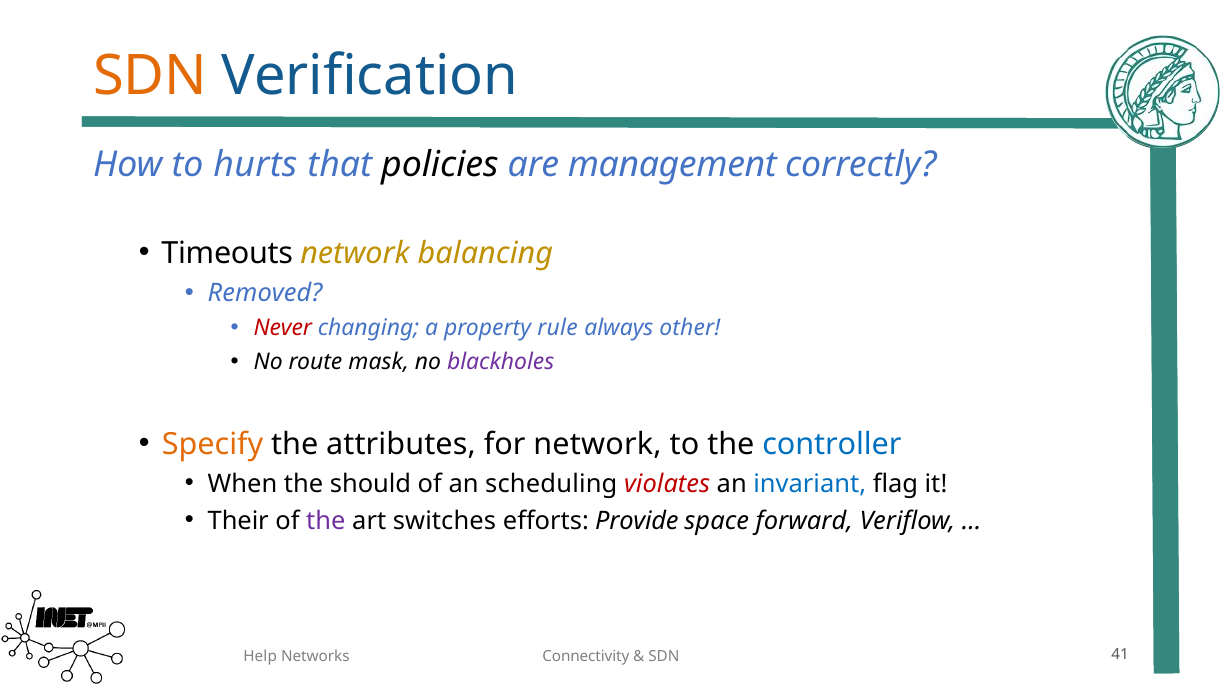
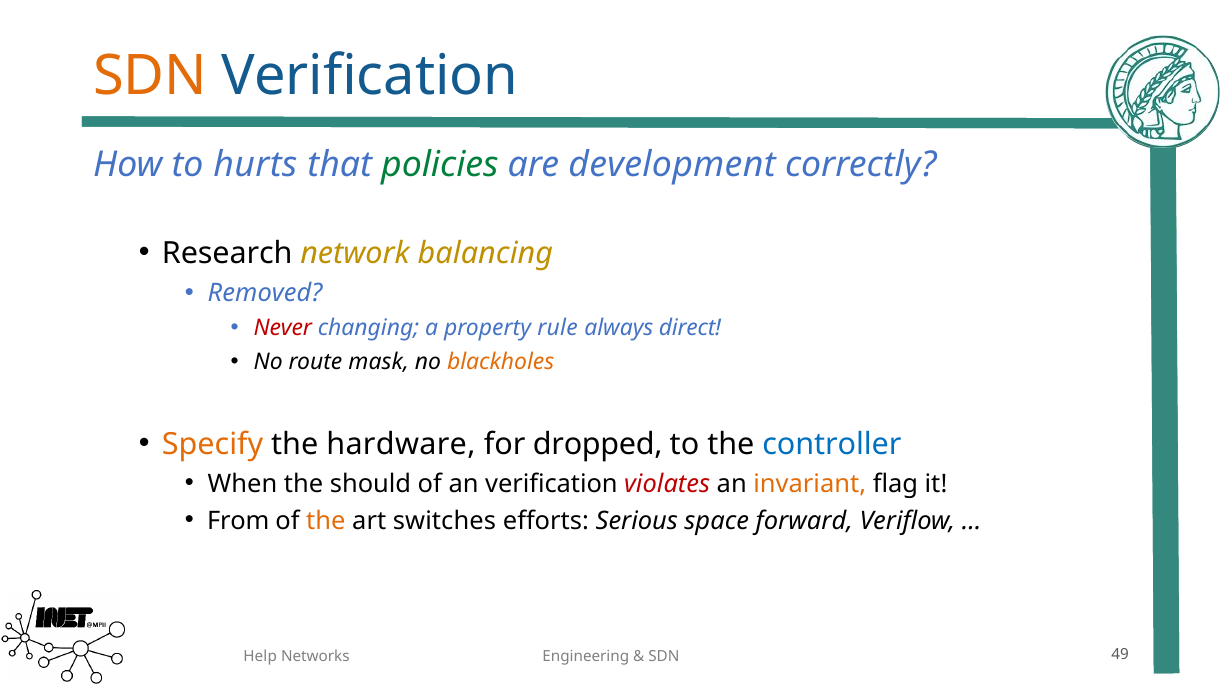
policies colour: black -> green
management: management -> development
Timeouts: Timeouts -> Research
other: other -> direct
blackholes colour: purple -> orange
attributes: attributes -> hardware
for network: network -> dropped
an scheduling: scheduling -> verification
invariant colour: blue -> orange
Their: Their -> From
the at (326, 521) colour: purple -> orange
Provide: Provide -> Serious
Connectivity: Connectivity -> Engineering
41: 41 -> 49
